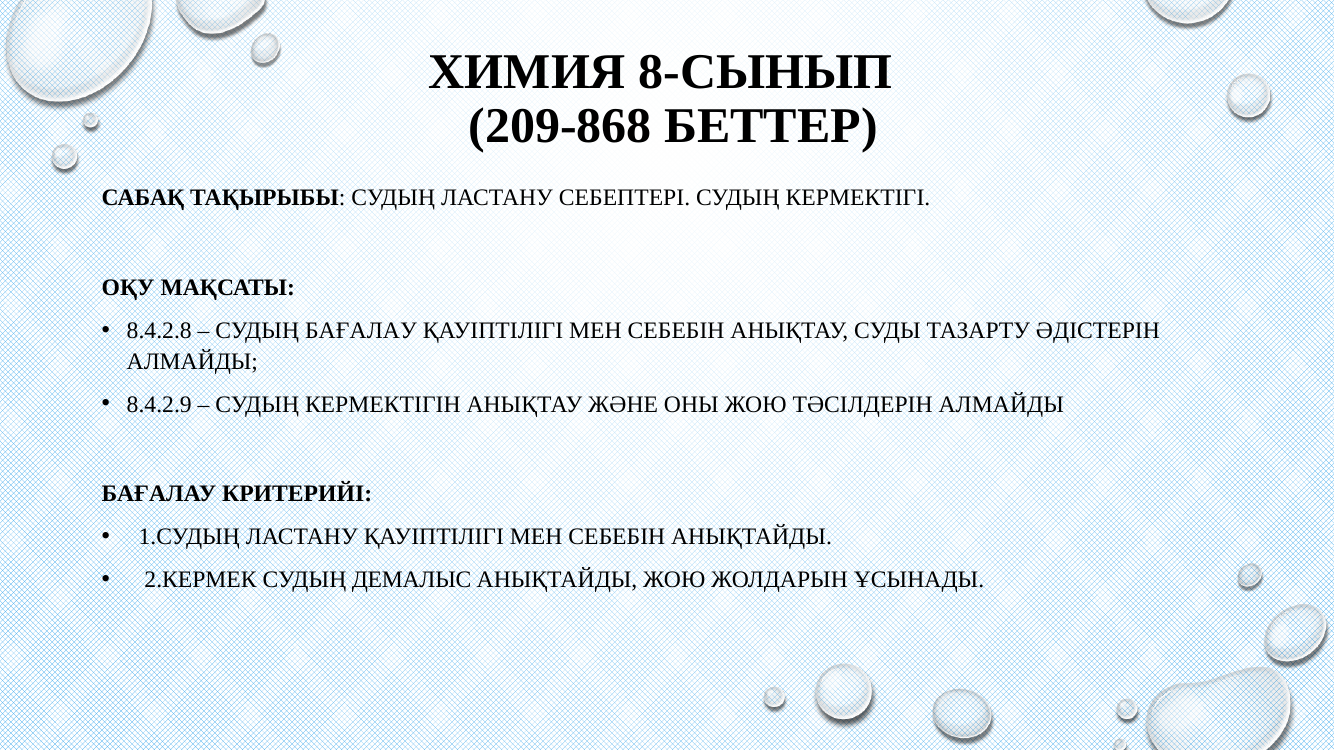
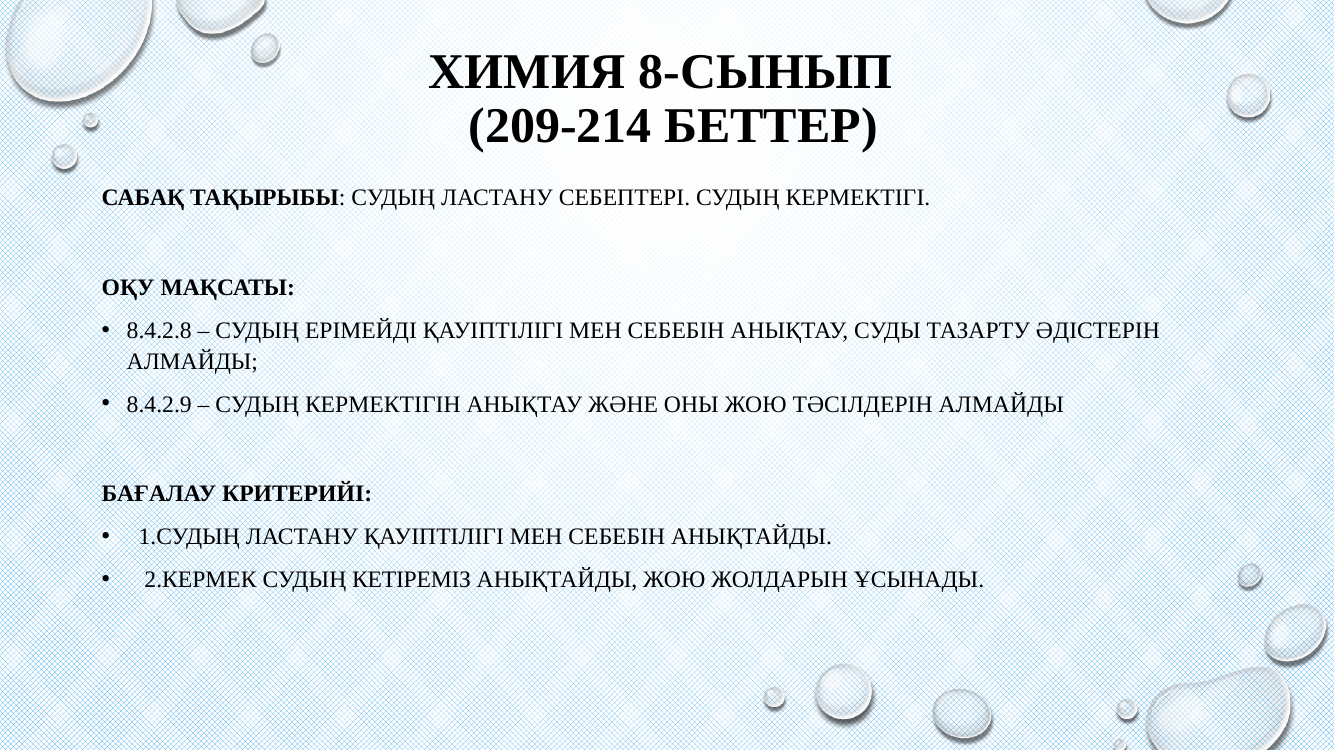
209-868: 209-868 -> 209-214
СУДЫҢ БАҒАЛАУ: БАҒАЛАУ -> ЕРІМЕЙДІ
ДЕМАЛЫС: ДЕМАЛЫС -> КЕТІРЕМІЗ
